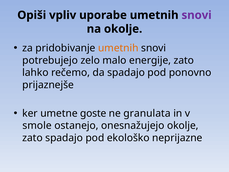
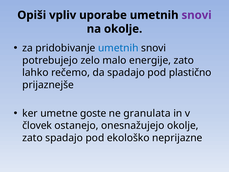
umetnih at (118, 48) colour: orange -> blue
ponovno: ponovno -> plastično
smole: smole -> človek
